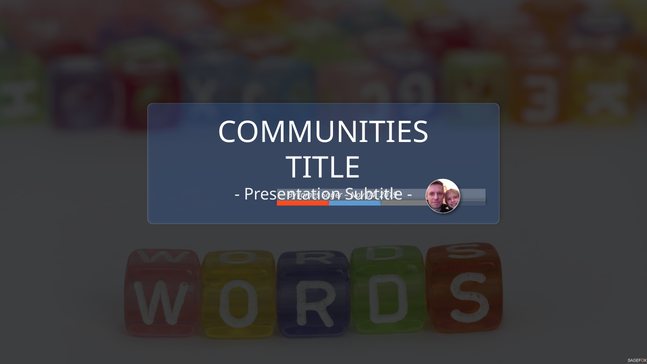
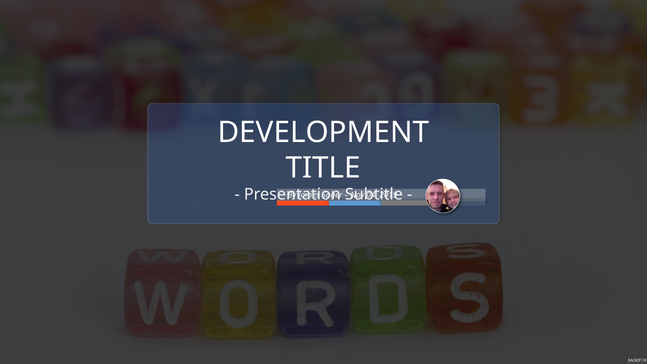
COMMUNITIES: COMMUNITIES -> DEVELOPMENT
